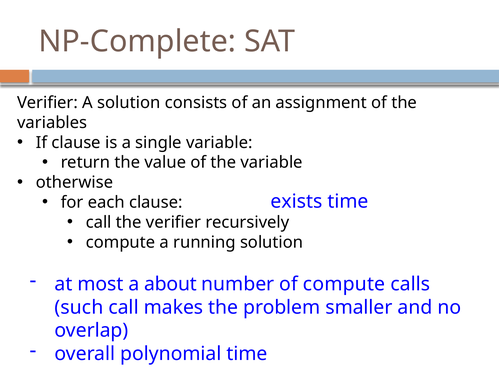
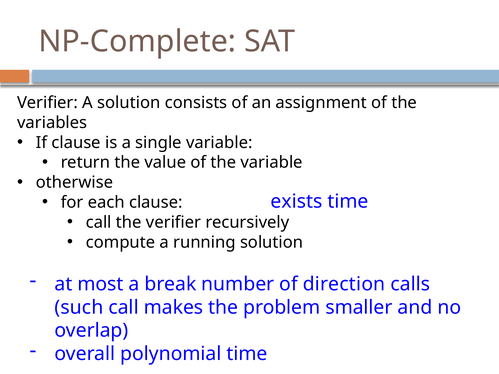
about: about -> break
of compute: compute -> direction
